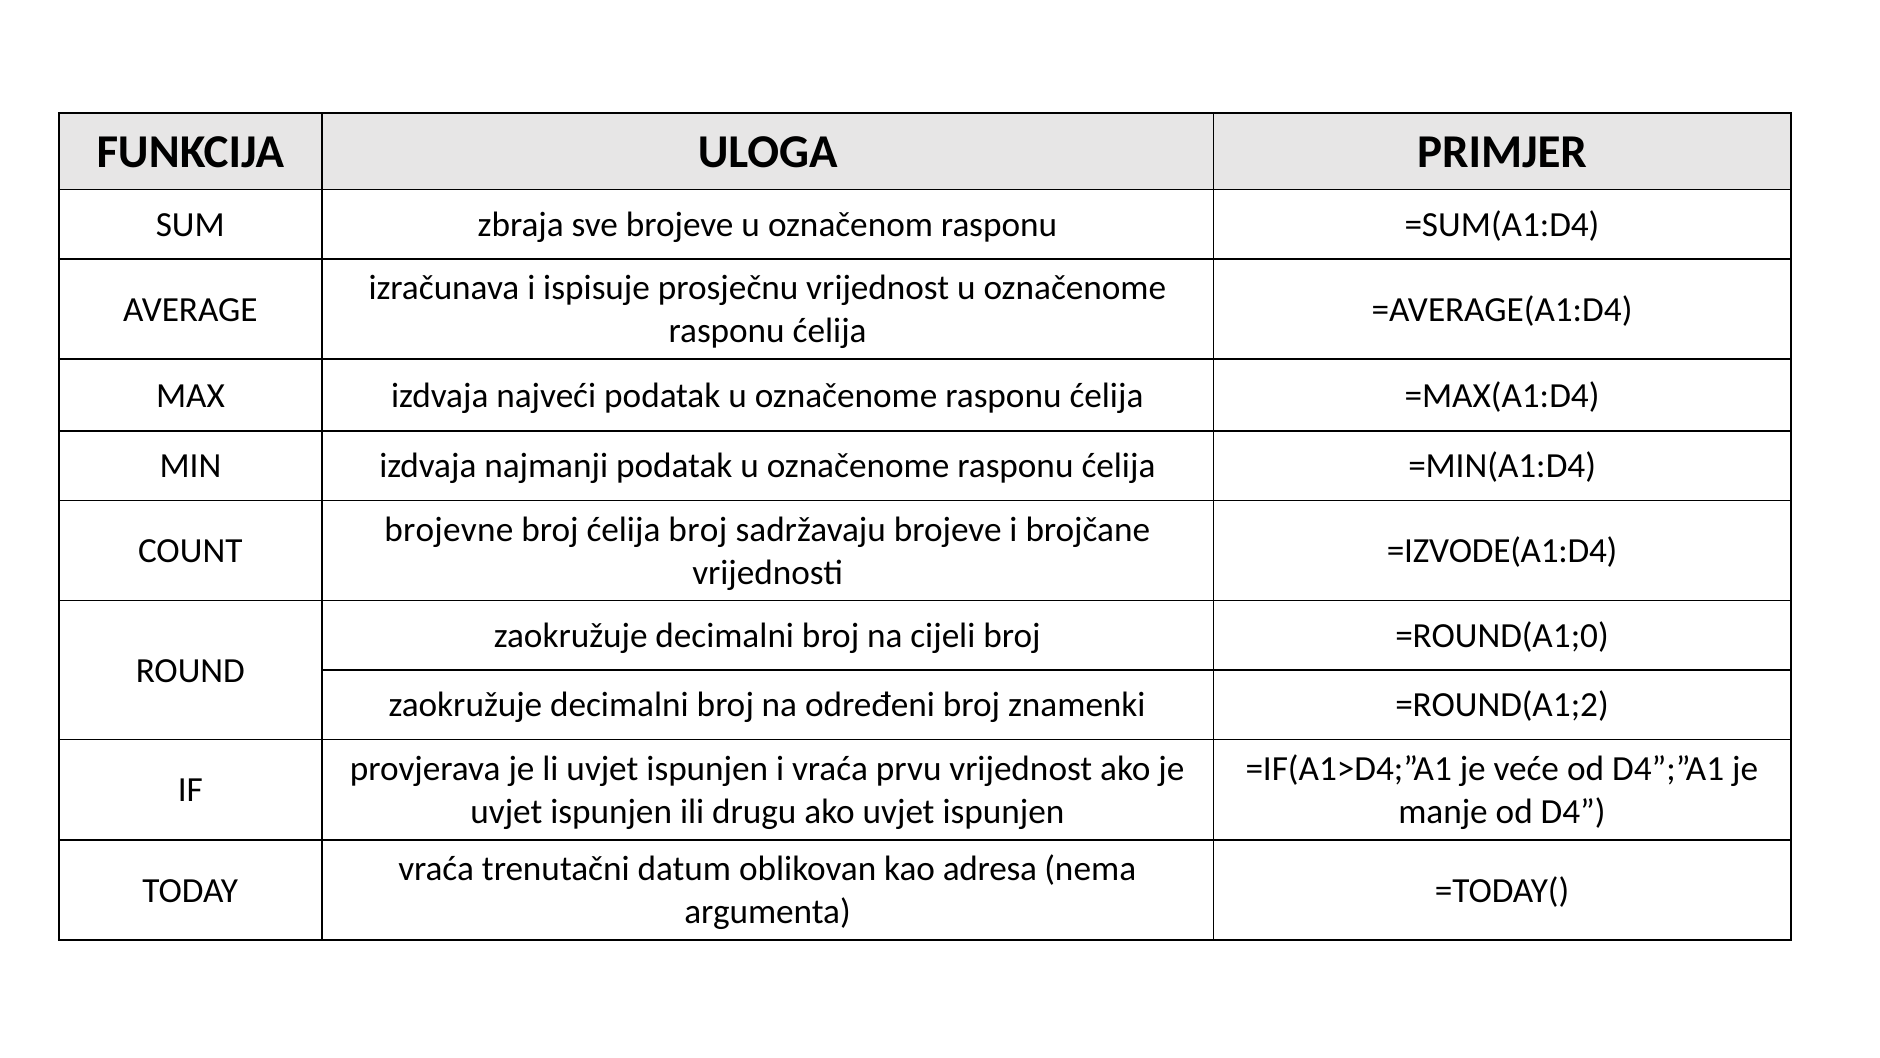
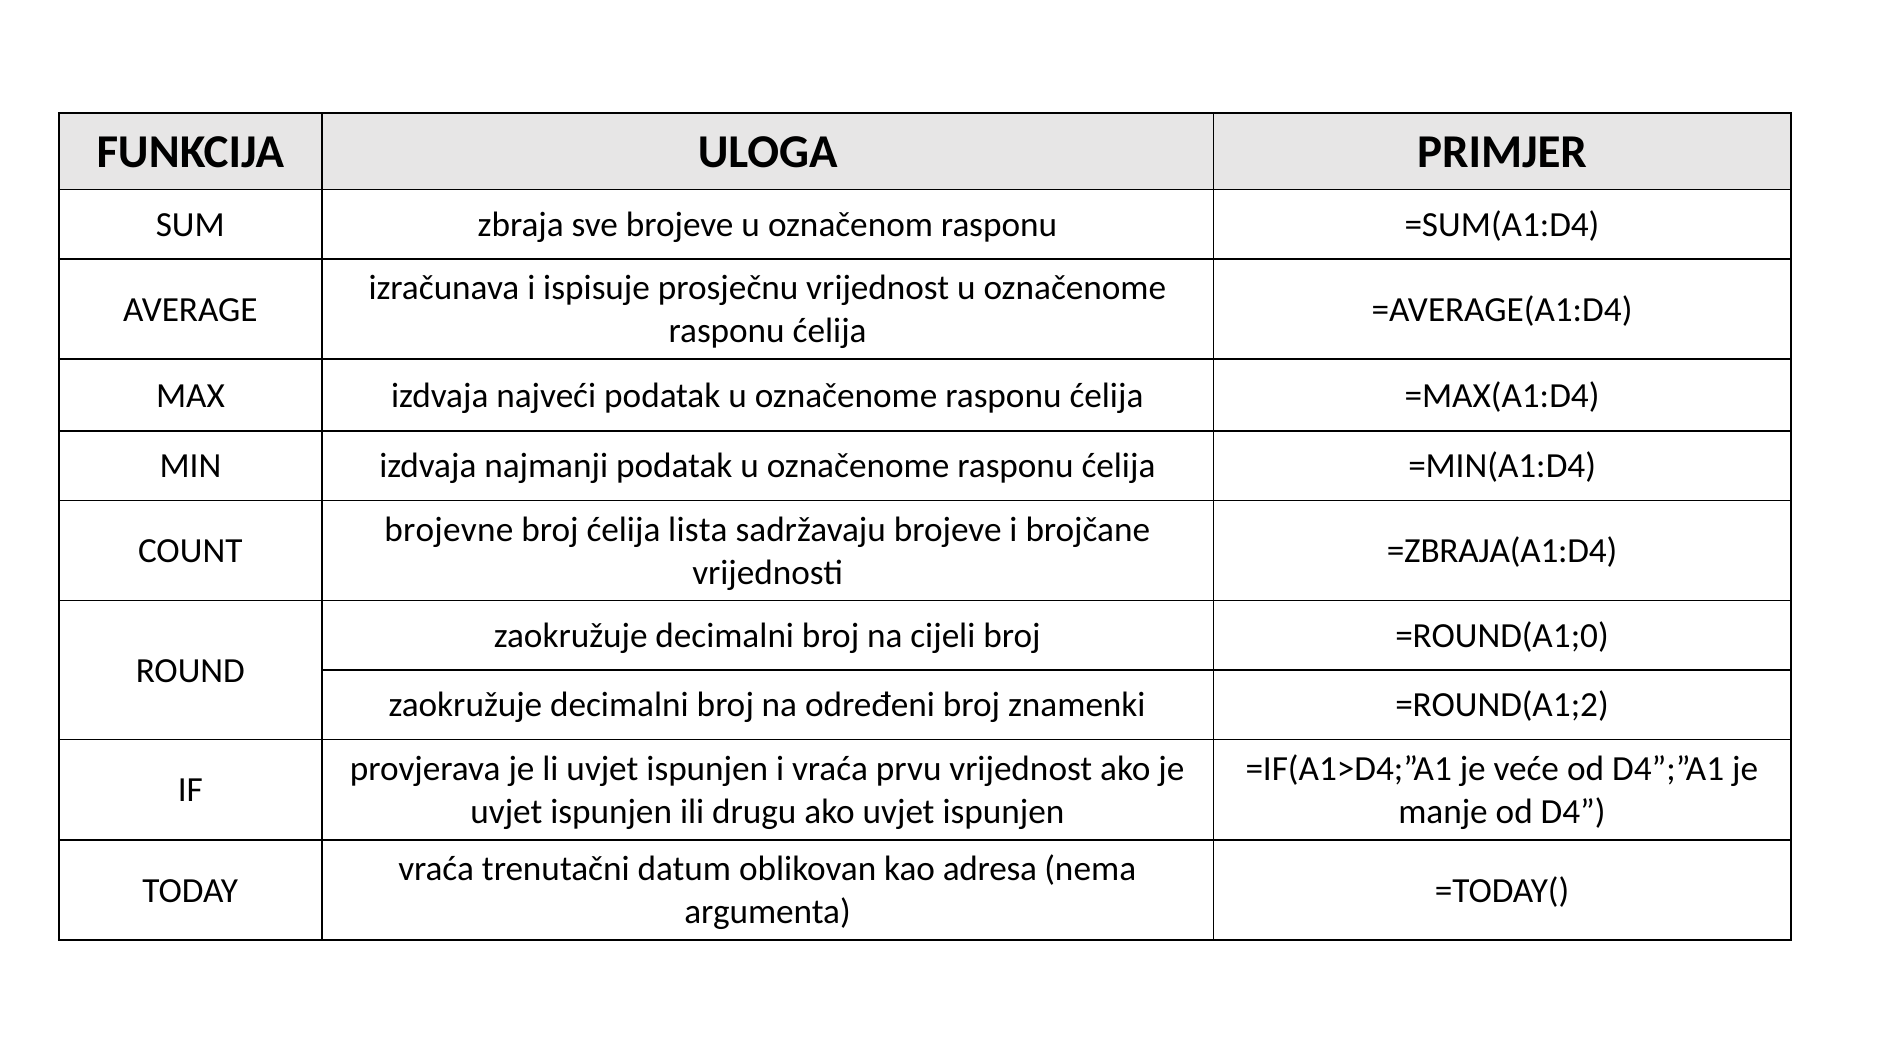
ćelija broj: broj -> lista
=IZVODE(A1:D4: =IZVODE(A1:D4 -> =ZBRAJA(A1:D4
